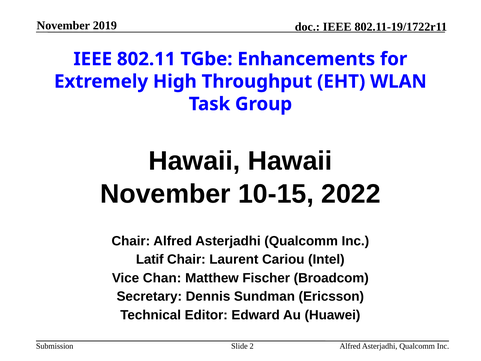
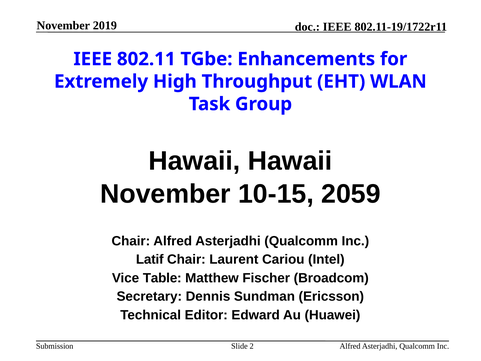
2022: 2022 -> 2059
Chan: Chan -> Table
